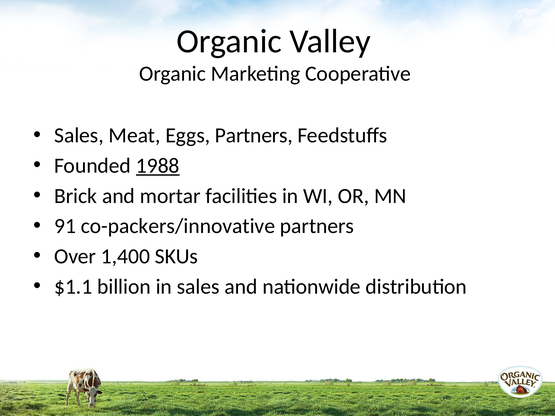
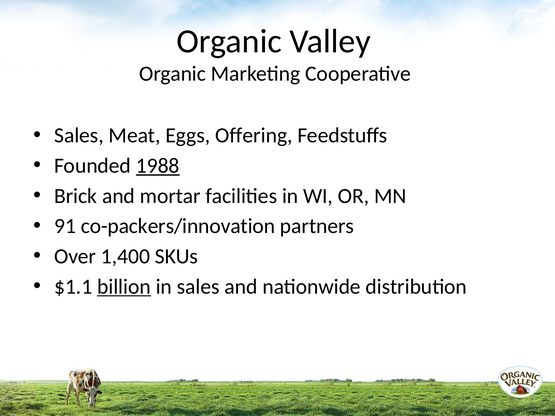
Eggs Partners: Partners -> Offering
co-packers/innovative: co-packers/innovative -> co-packers/innovation
billion underline: none -> present
